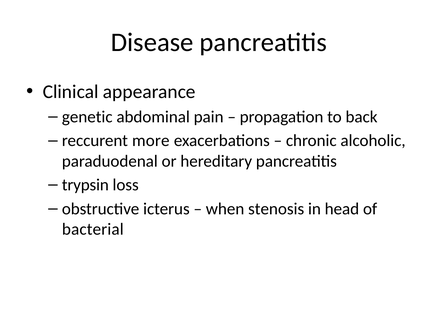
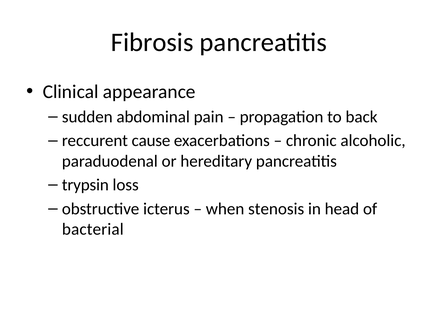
Disease: Disease -> Fibrosis
genetic: genetic -> sudden
more: more -> cause
